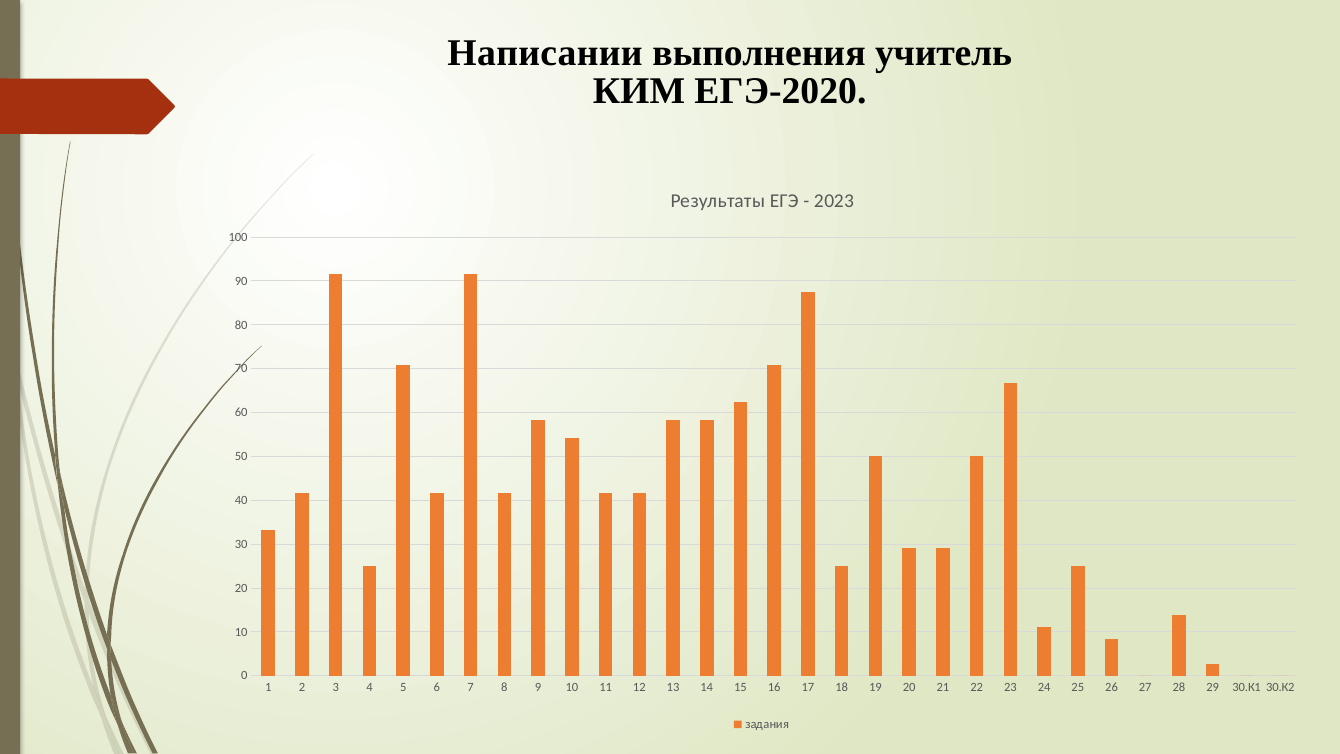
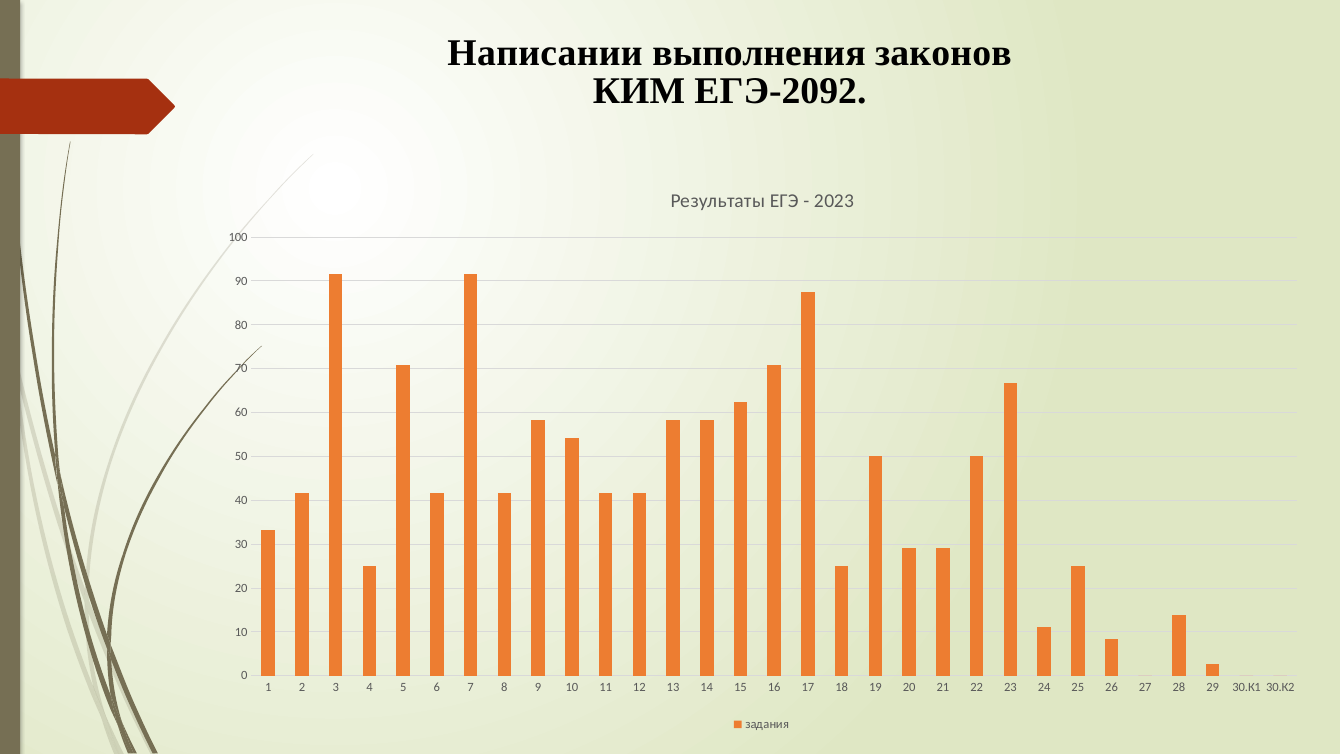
учитель: учитель -> законов
ЕГЭ-2020: ЕГЭ-2020 -> ЕГЭ-2092
